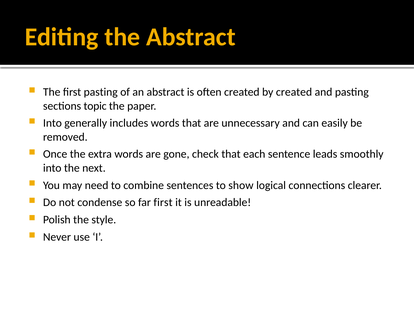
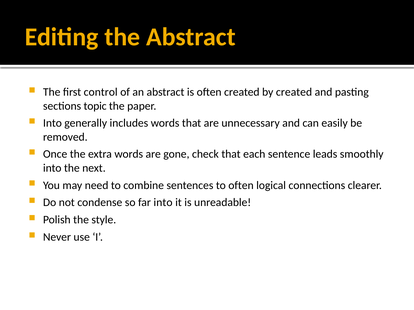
first pasting: pasting -> control
to show: show -> often
far first: first -> into
